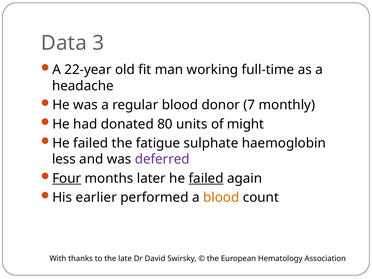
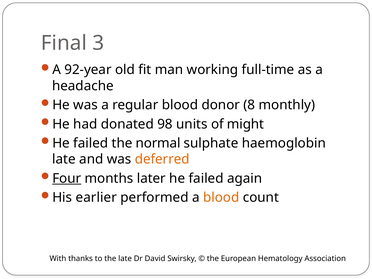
Data: Data -> Final
22-year: 22-year -> 92-year
7: 7 -> 8
80: 80 -> 98
fatigue: fatigue -> normal
less at (64, 159): less -> late
deferred colour: purple -> orange
failed at (206, 178) underline: present -> none
